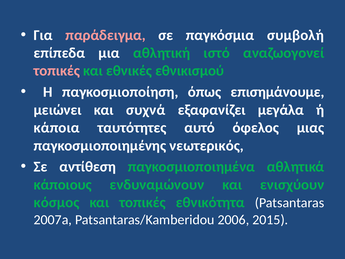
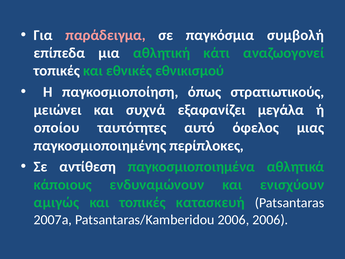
ιστό: ιστό -> κάτι
τοπικές at (57, 71) colour: pink -> white
επισημάνουμε: επισημάνουμε -> στρατιωτικούς
κάποια: κάποια -> οποίου
νεωτερικός: νεωτερικός -> περίπλοκες
κόσμος: κόσμος -> αμιγώς
εθνικότητα: εθνικότητα -> κατασκευή
2006 2015: 2015 -> 2006
